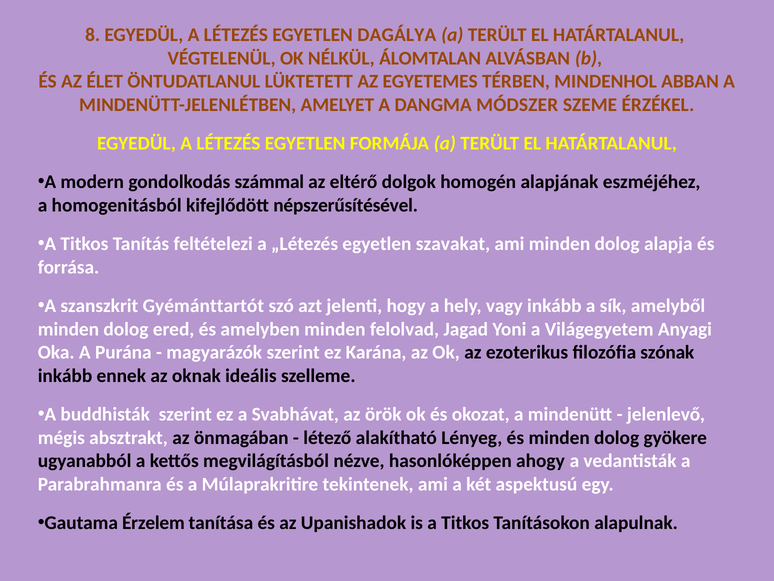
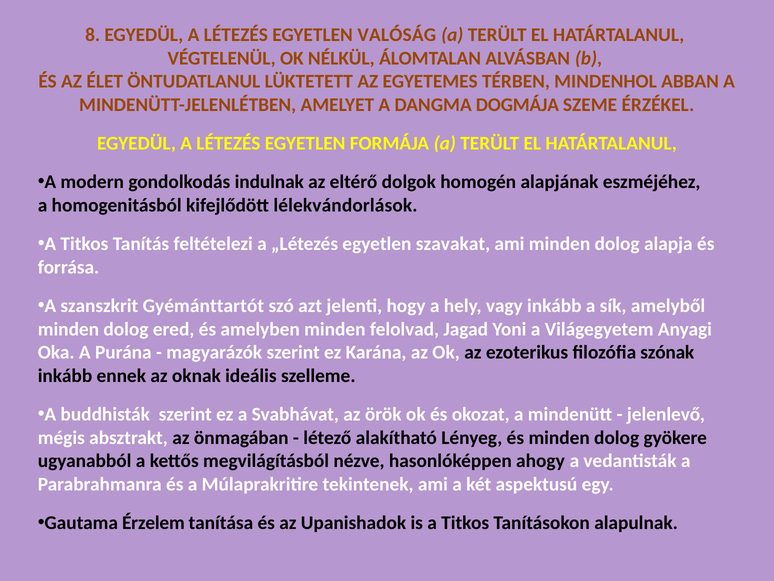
DAGÁLYA: DAGÁLYA -> VALÓSÁG
MÓDSZER: MÓDSZER -> DOGMÁJA
számmal: számmal -> indulnak
népszerűsítésével: népszerűsítésével -> lélekvándorlások
